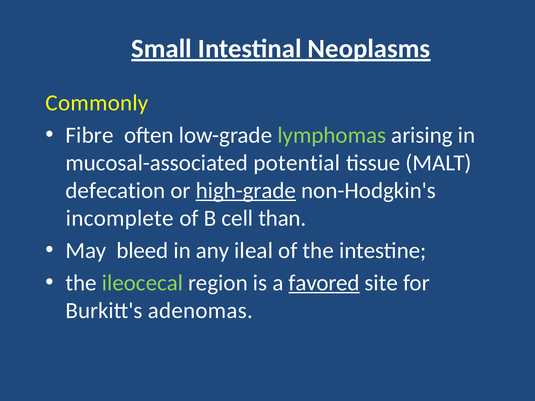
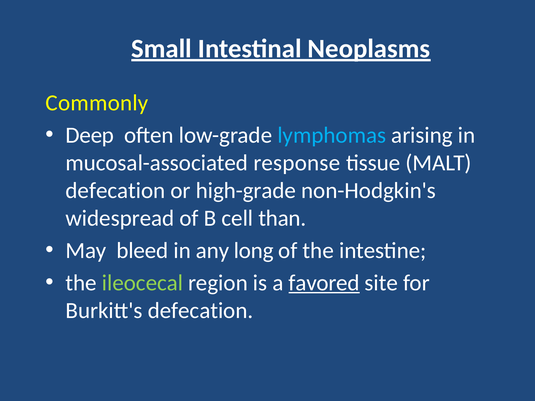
Fibre: Fibre -> Deep
lymphomas colour: light green -> light blue
potential: potential -> response
high-grade underline: present -> none
incomplete: incomplete -> widespread
ileal: ileal -> long
Burkitt's adenomas: adenomas -> defecation
